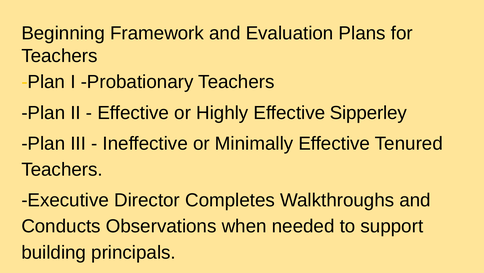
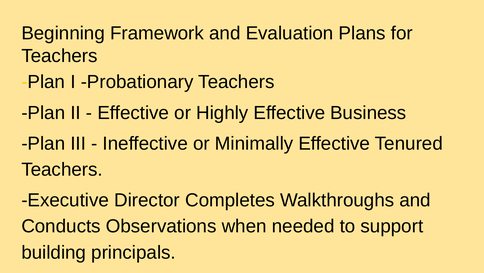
Sipperley: Sipperley -> Business
